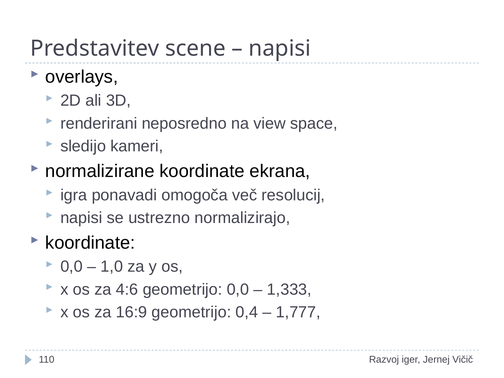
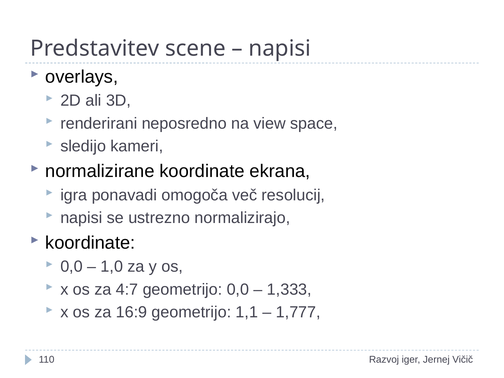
4:6: 4:6 -> 4:7
0,4: 0,4 -> 1,1
